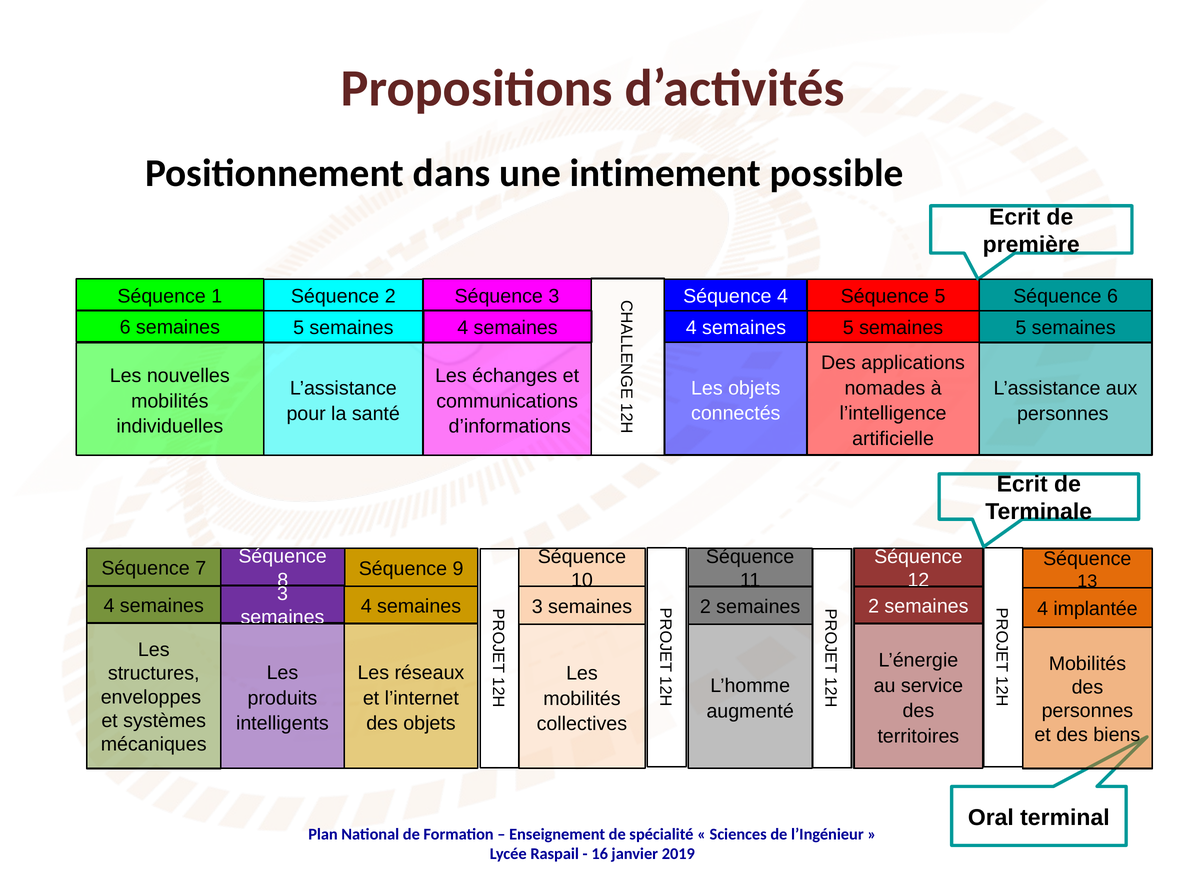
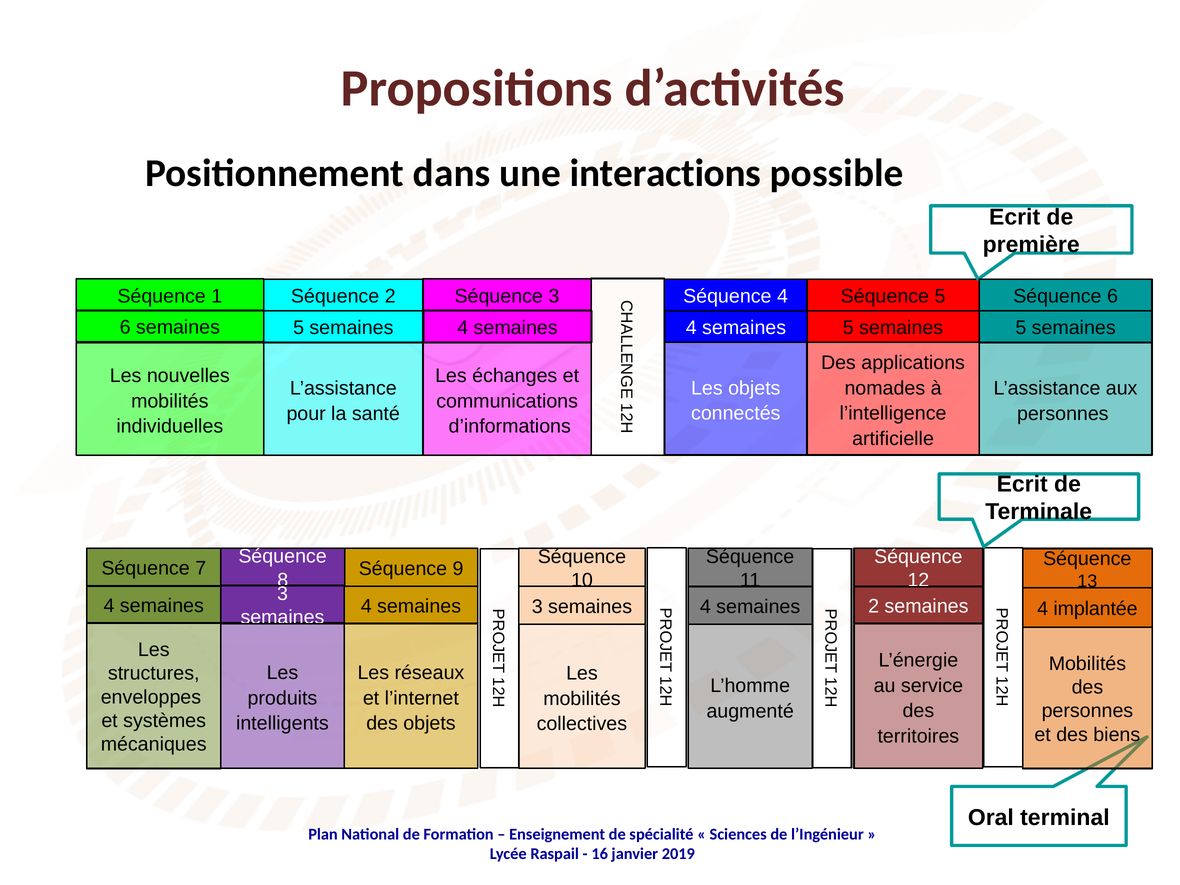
intimement: intimement -> interactions
2 at (705, 607): 2 -> 4
